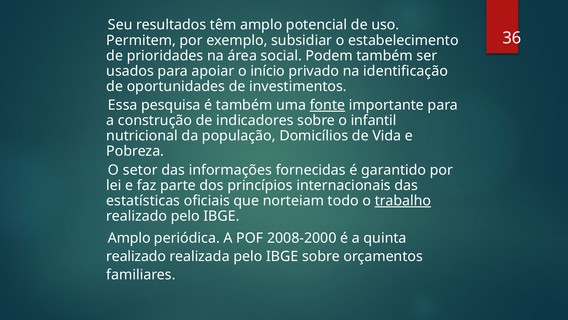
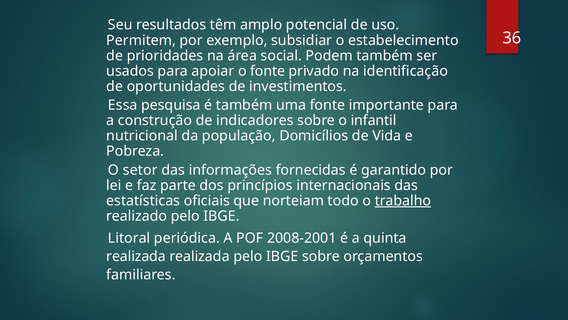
o início: início -> fonte
fonte at (327, 105) underline: present -> none
Amplo at (129, 238): Amplo -> Litoral
2008-2000: 2008-2000 -> 2008-2001
realizado at (136, 256): realizado -> realizada
